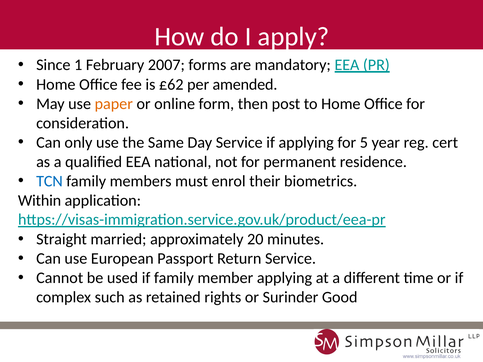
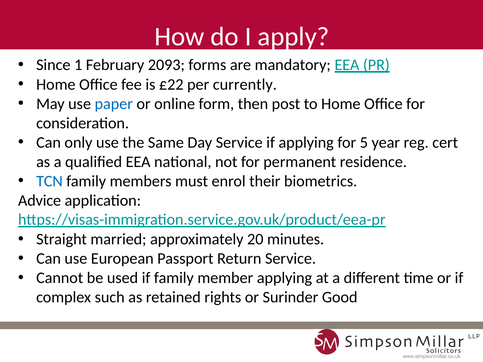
2007: 2007 -> 2093
£62: £62 -> £22
amended: amended -> currently
paper colour: orange -> blue
Within: Within -> Advice
